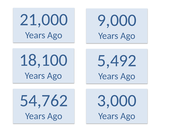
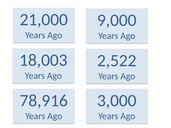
18,100: 18,100 -> 18,003
5,492: 5,492 -> 2,522
54,762: 54,762 -> 78,916
